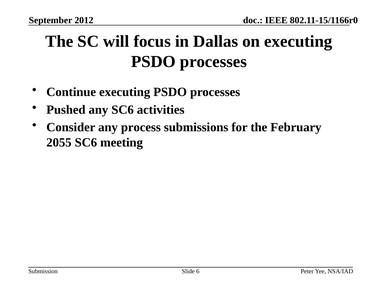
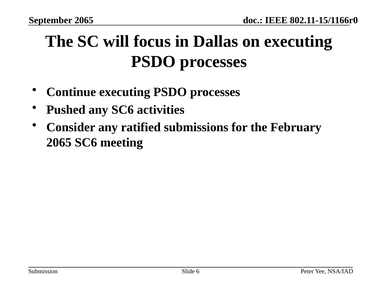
September 2012: 2012 -> 2065
process: process -> ratified
2055 at (59, 143): 2055 -> 2065
